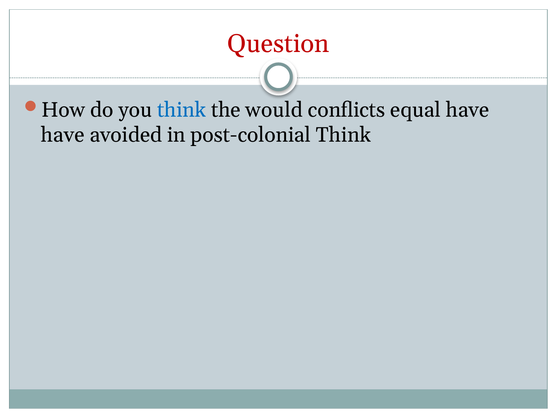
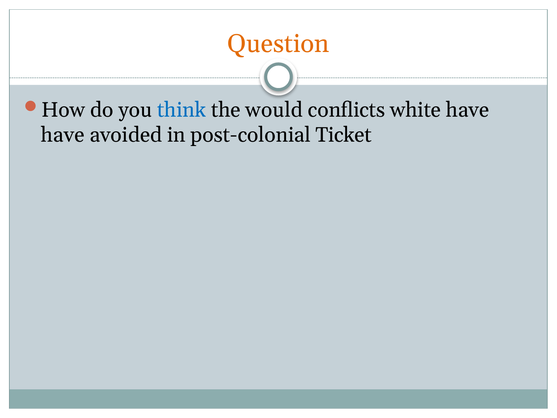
Question colour: red -> orange
equal: equal -> white
post-colonial Think: Think -> Ticket
